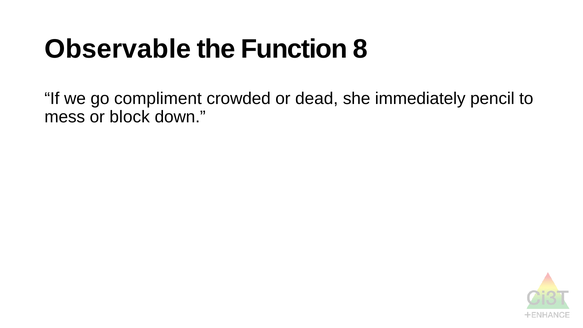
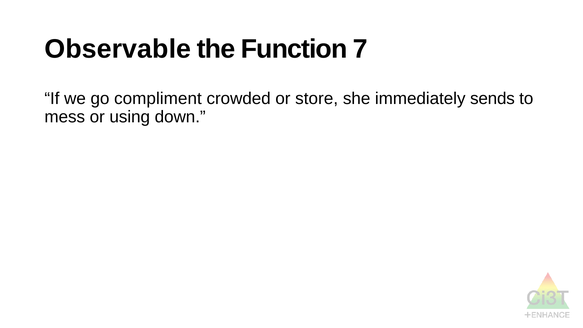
8: 8 -> 7
dead: dead -> store
pencil: pencil -> sends
block: block -> using
